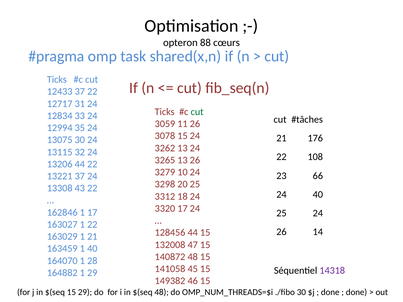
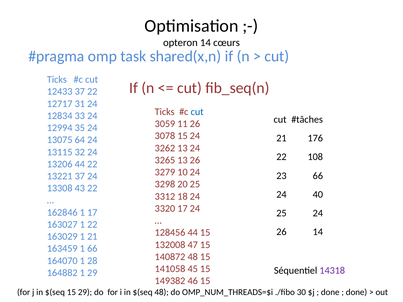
opteron 88: 88 -> 14
cut at (197, 112) colour: green -> blue
13075 30: 30 -> 64
1 40: 40 -> 66
